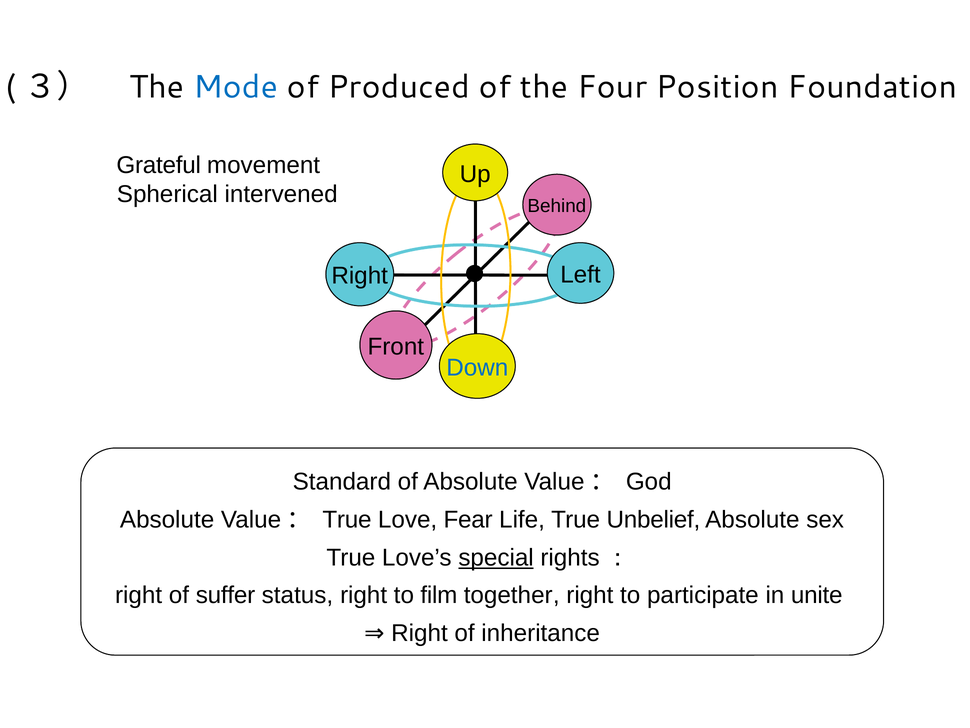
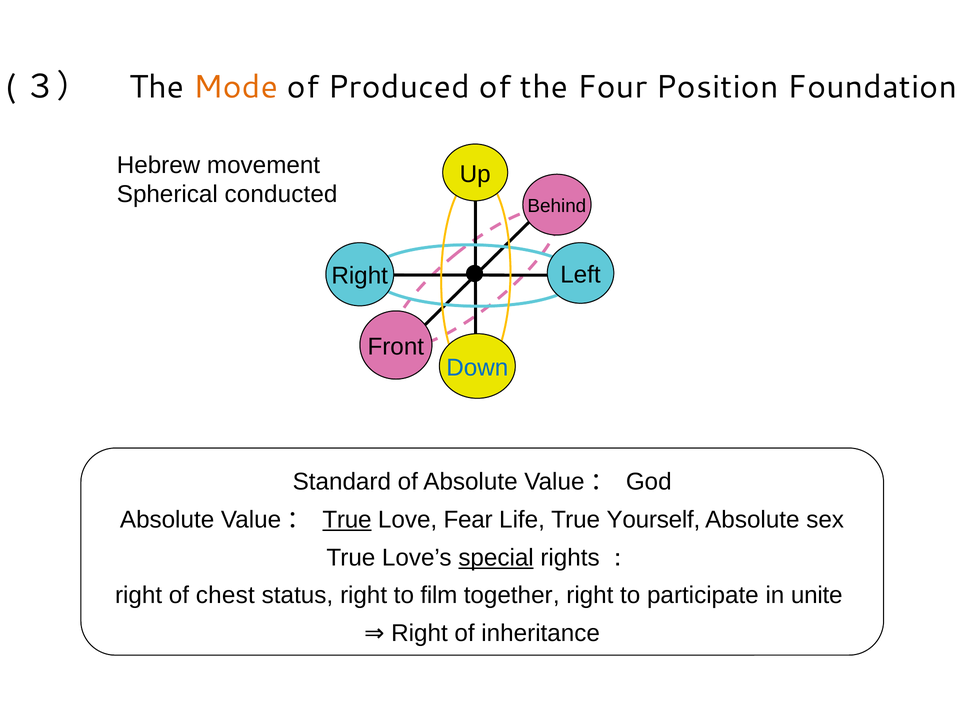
Mode colour: blue -> orange
Grateful: Grateful -> Hebrew
intervened: intervened -> conducted
True at (347, 519) underline: none -> present
Unbelief: Unbelief -> Yourself
suffer: suffer -> chest
